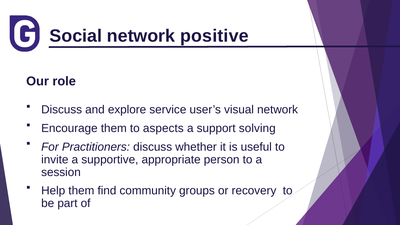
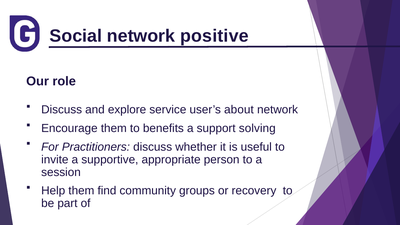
visual: visual -> about
aspects: aspects -> benefits
